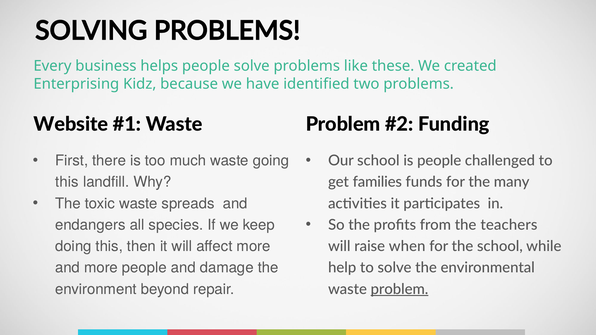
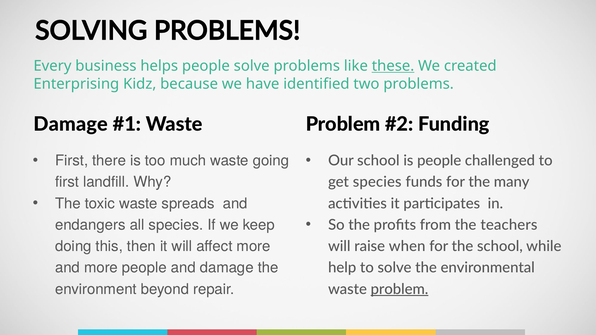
these underline: none -> present
Website at (71, 124): Website -> Damage
this at (67, 182): this -> first
get families: families -> species
